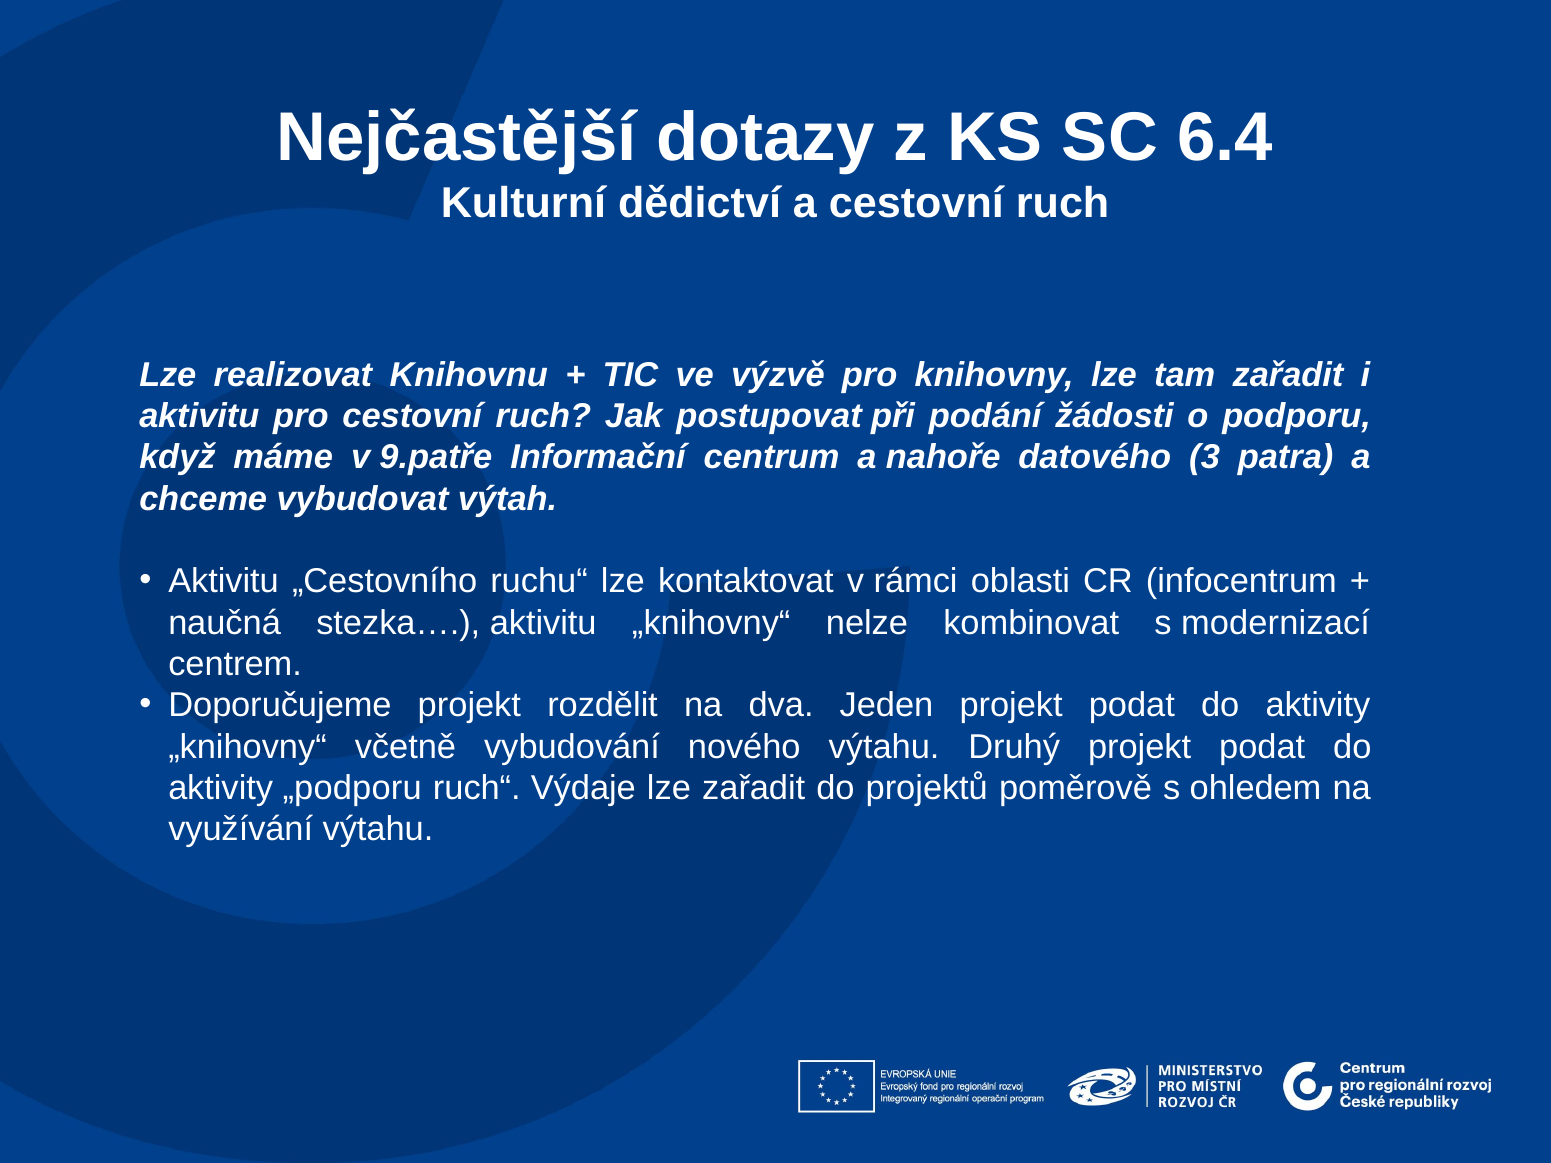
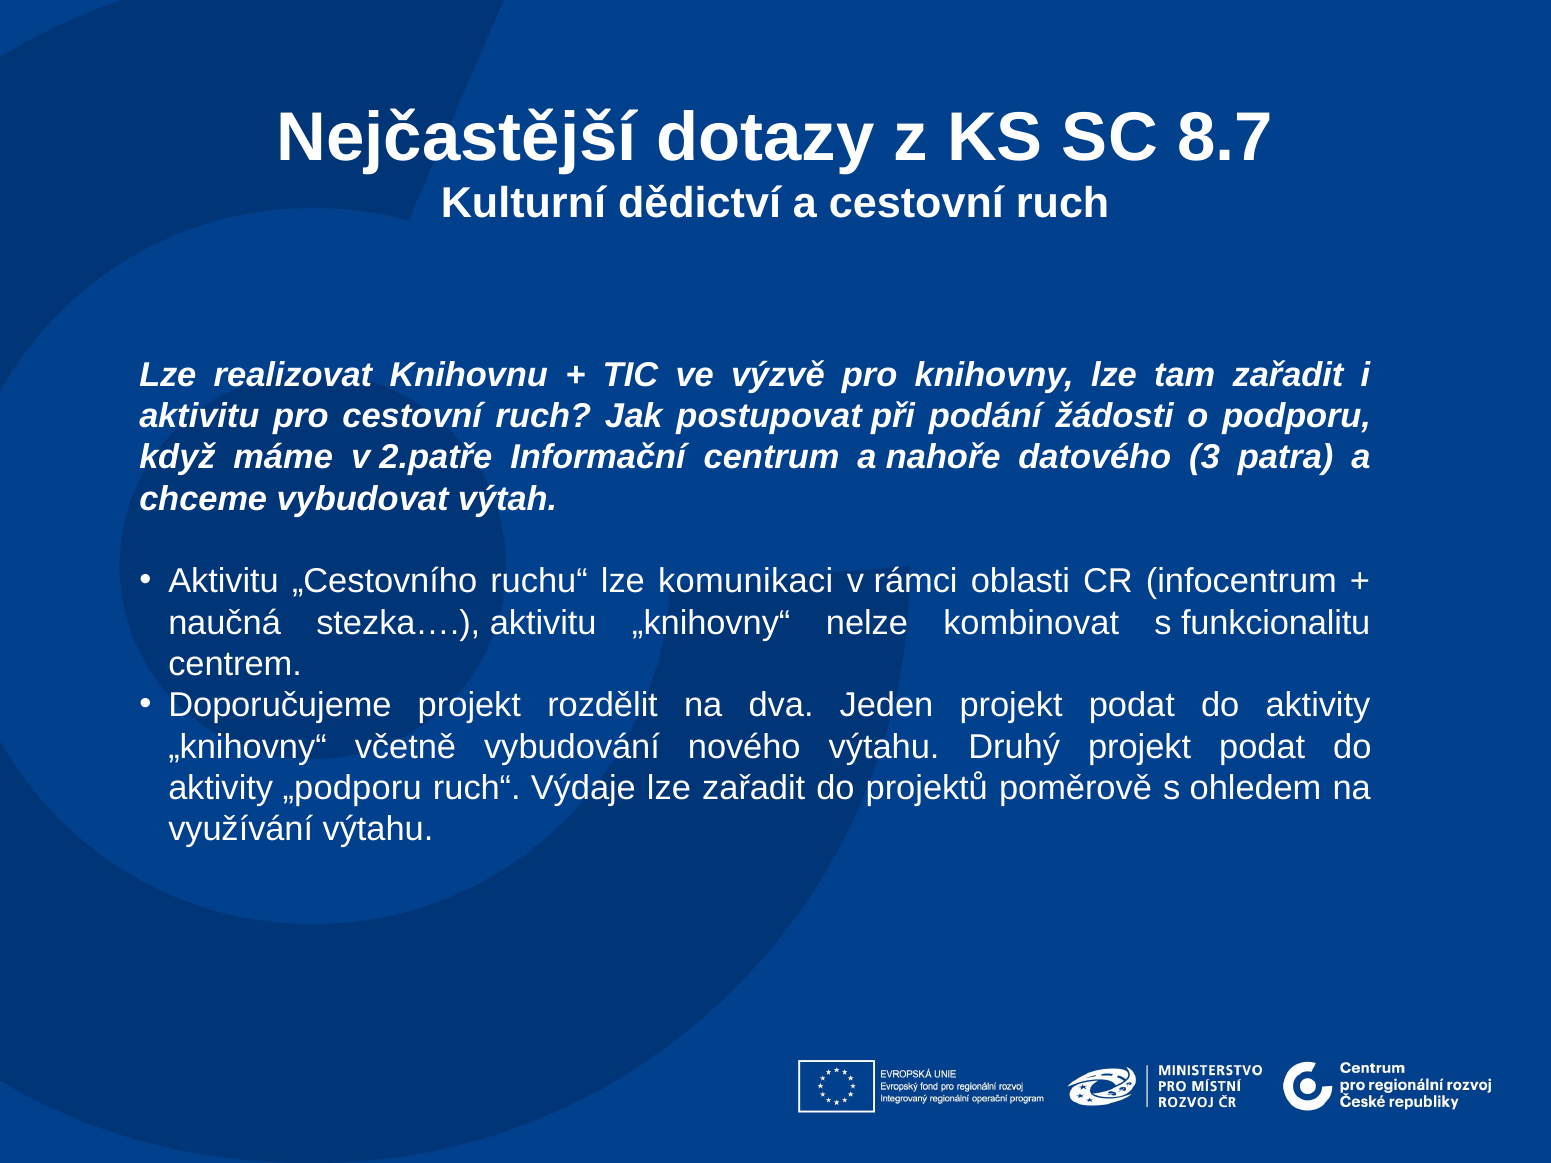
6.4: 6.4 -> 8.7
9.patře: 9.patře -> 2.patře
kontaktovat: kontaktovat -> komunikaci
modernizací: modernizací -> funkcionalitu
